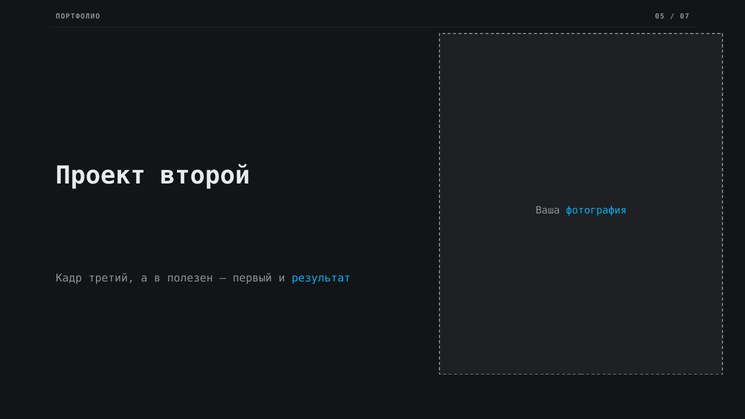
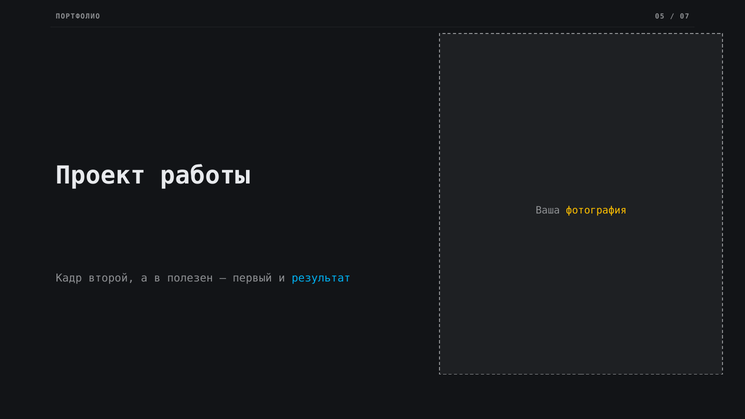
второй: второй -> работы
фотография colour: light blue -> yellow
третий: третий -> второй
